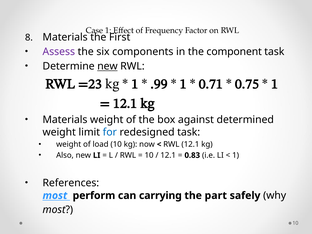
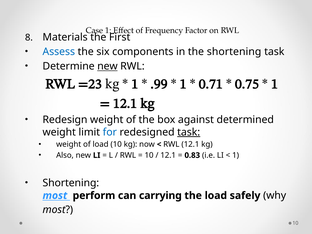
Assess colour: purple -> blue
the component: component -> shortening
Materials at (65, 120): Materials -> Redesign
task at (189, 132) underline: none -> present
References at (71, 183): References -> Shortening
the part: part -> load
